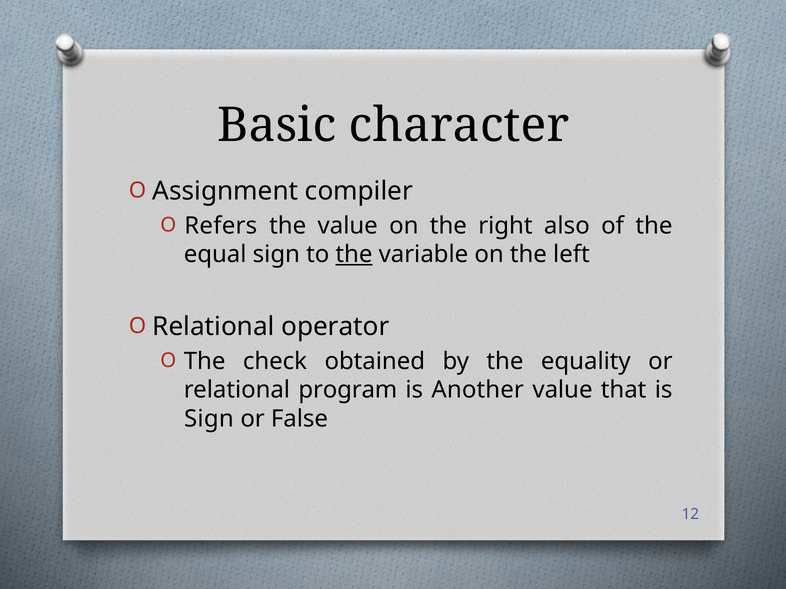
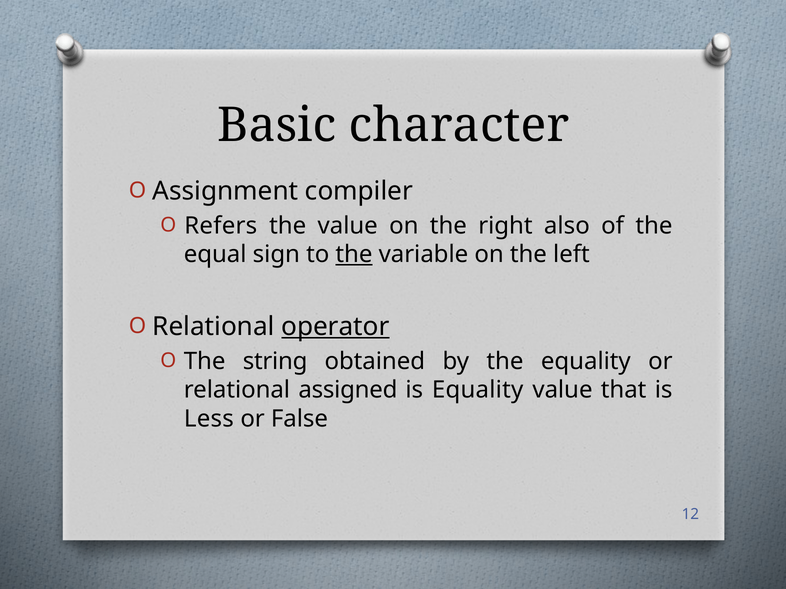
operator underline: none -> present
check: check -> string
program: program -> assigned
is Another: Another -> Equality
Sign at (209, 419): Sign -> Less
